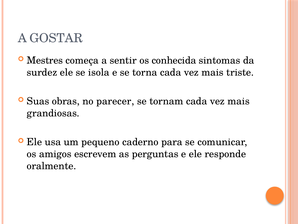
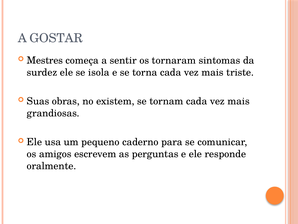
conhecida: conhecida -> tornaram
parecer: parecer -> existem
